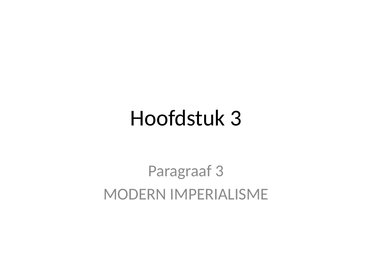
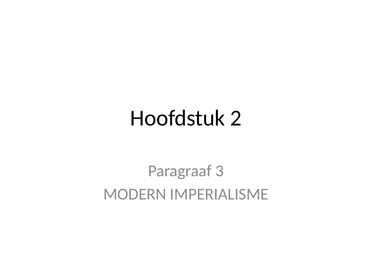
Hoofdstuk 3: 3 -> 2
